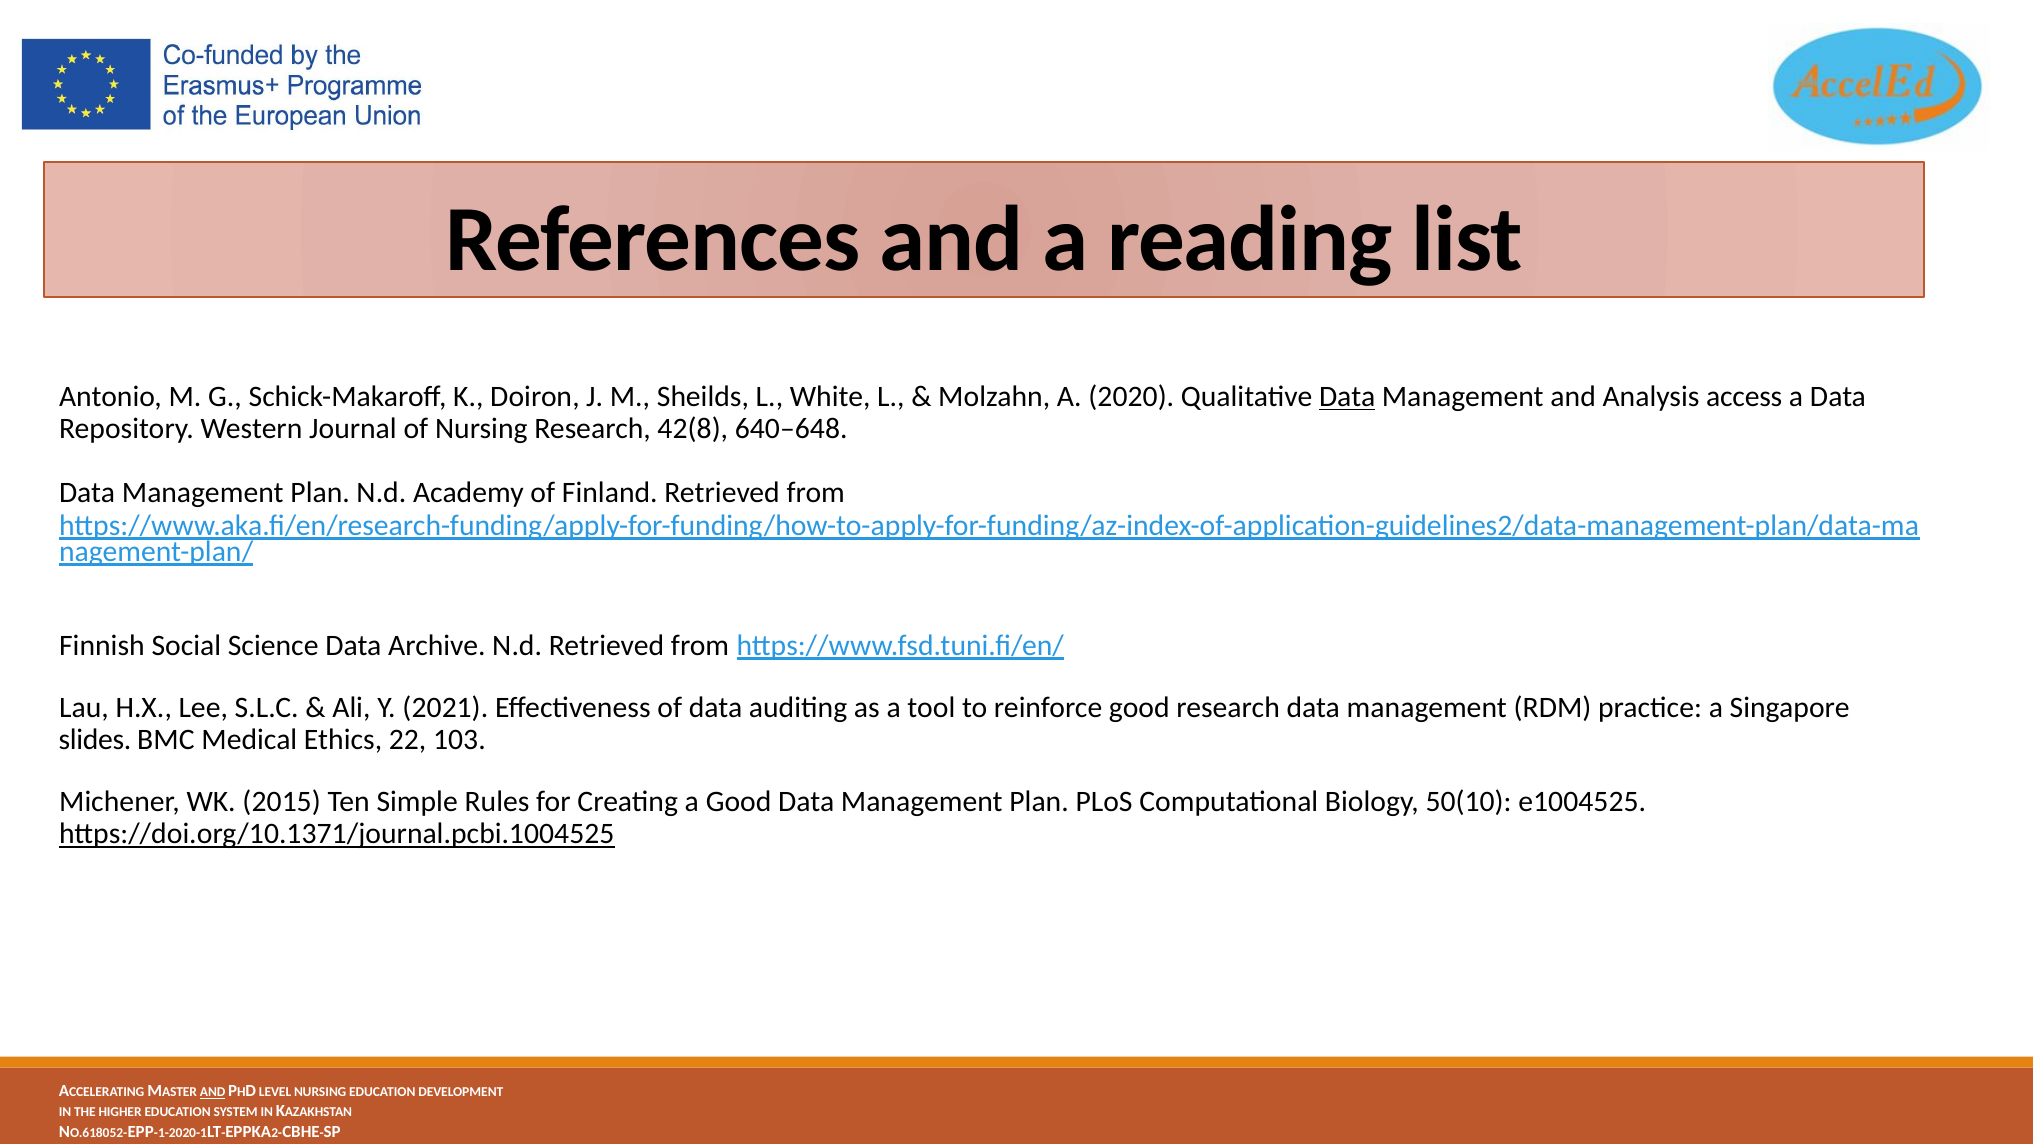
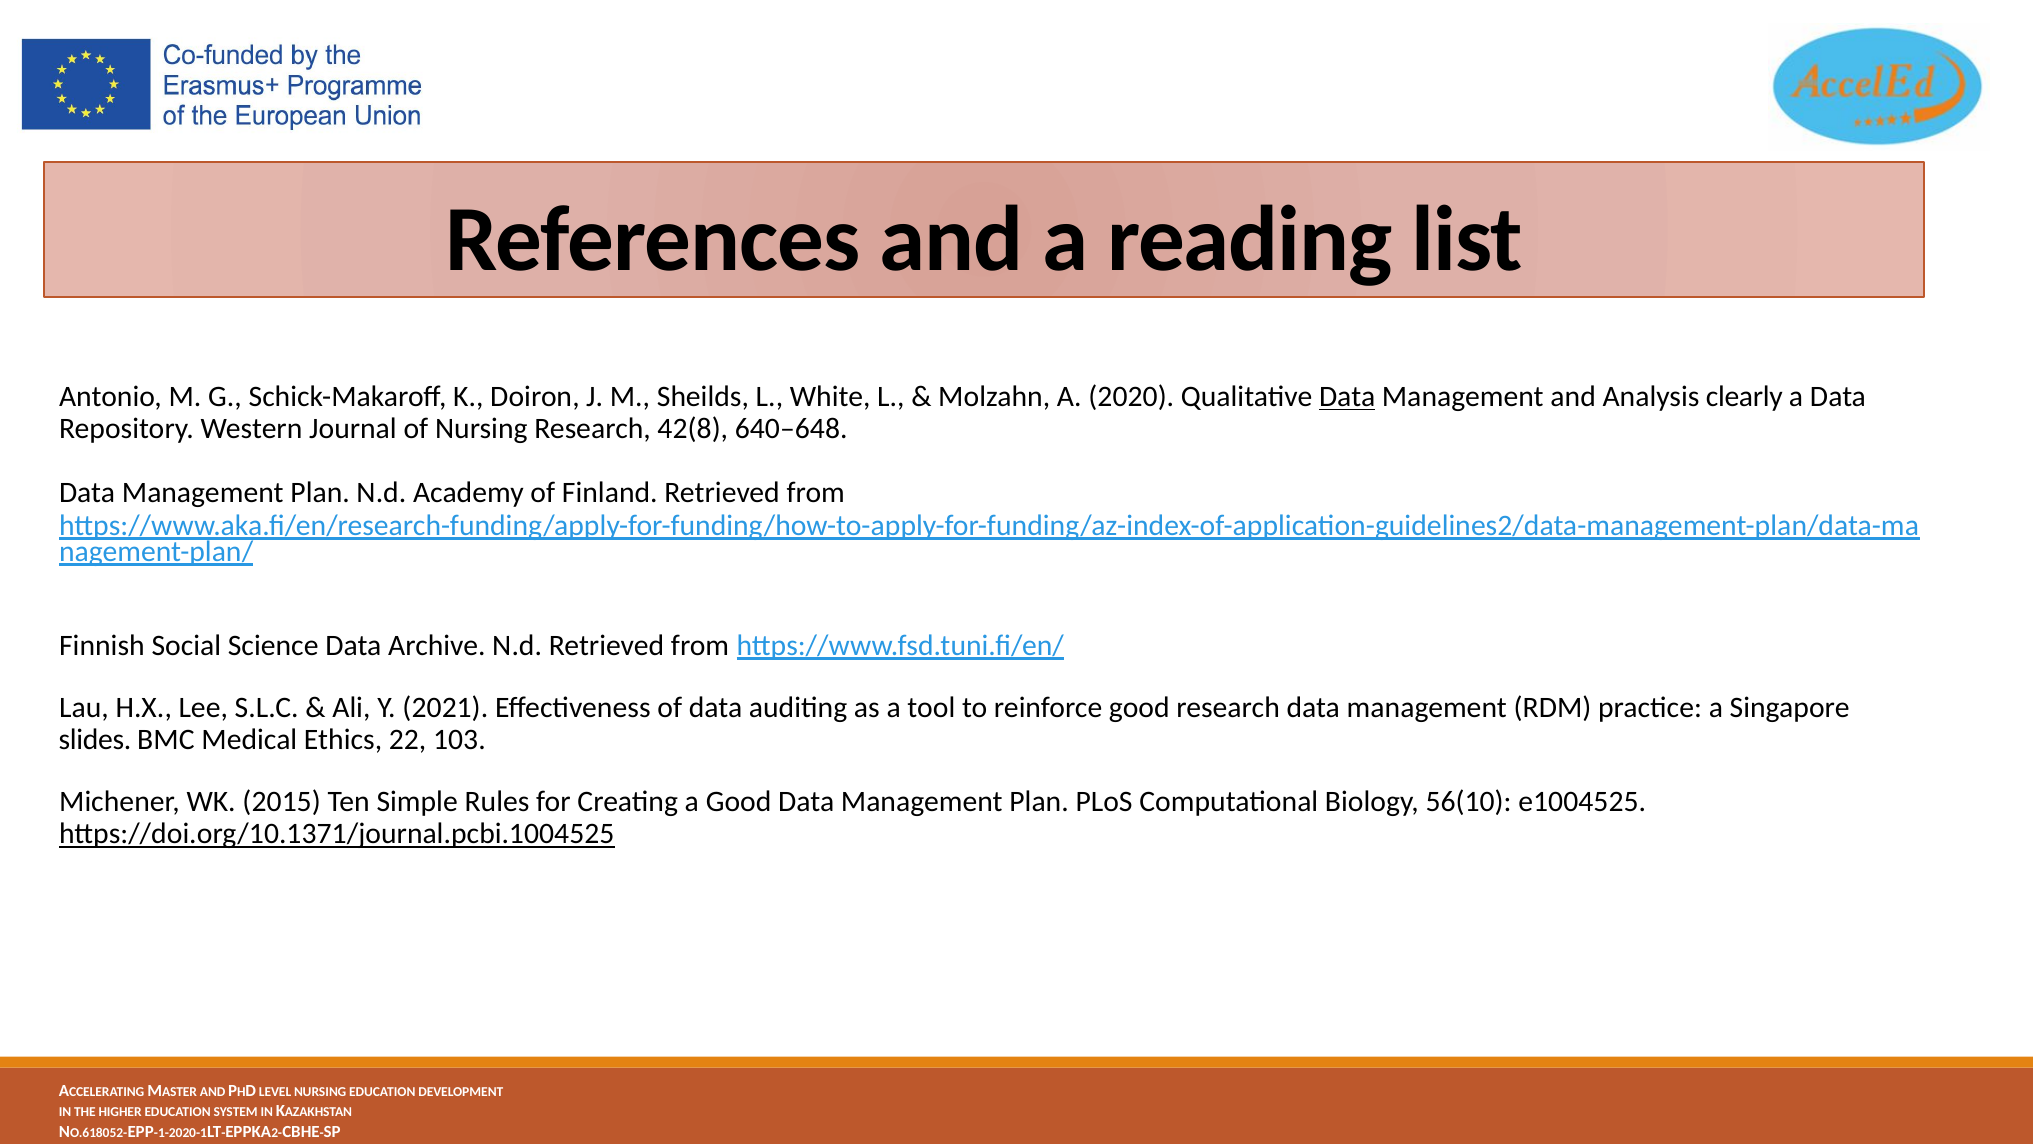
access: access -> clearly
50(10: 50(10 -> 56(10
AND at (213, 1092) underline: present -> none
